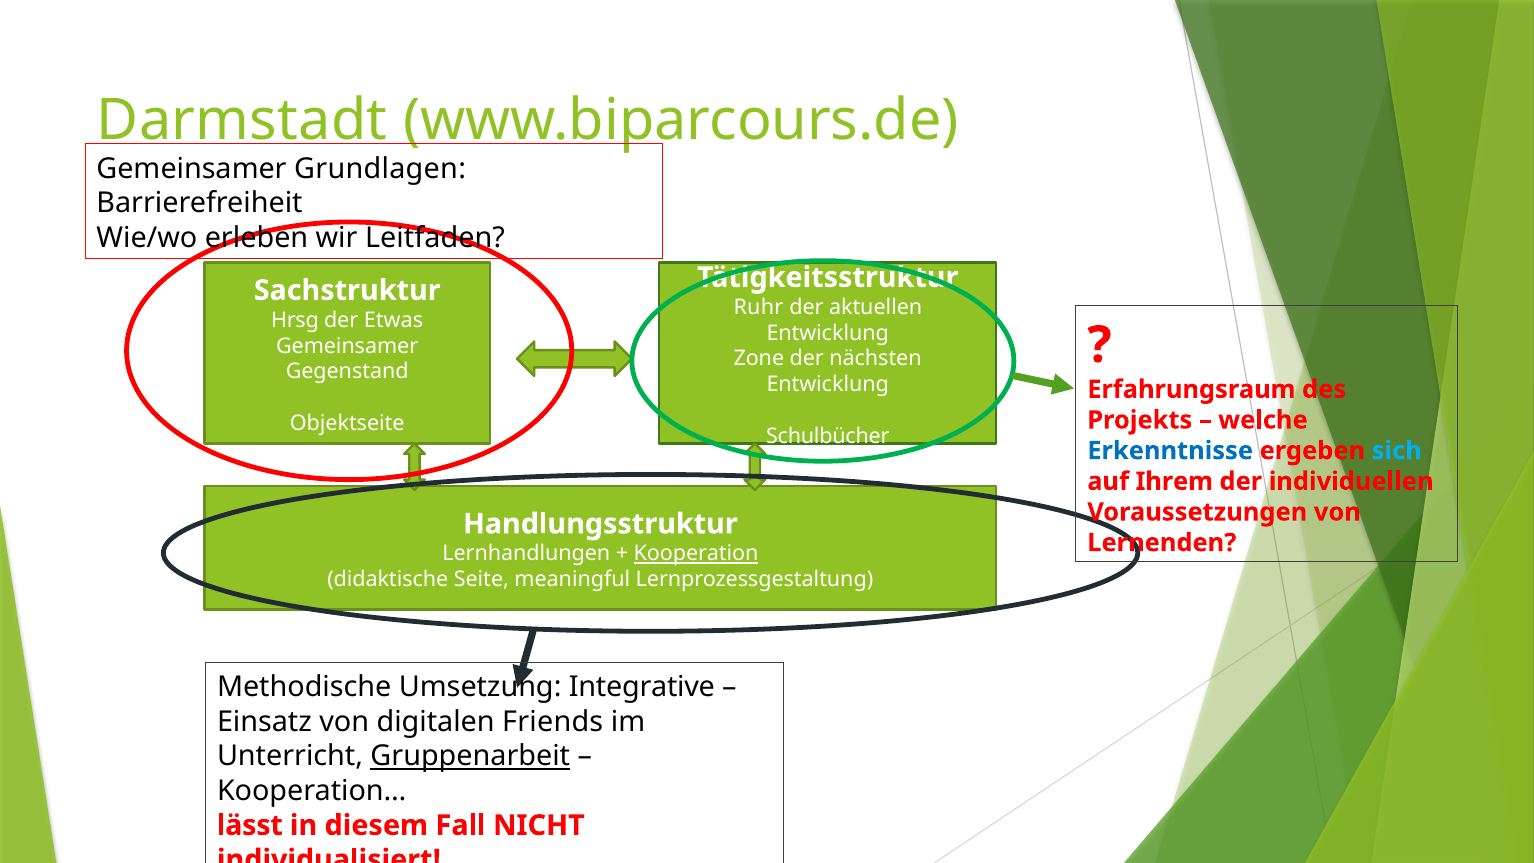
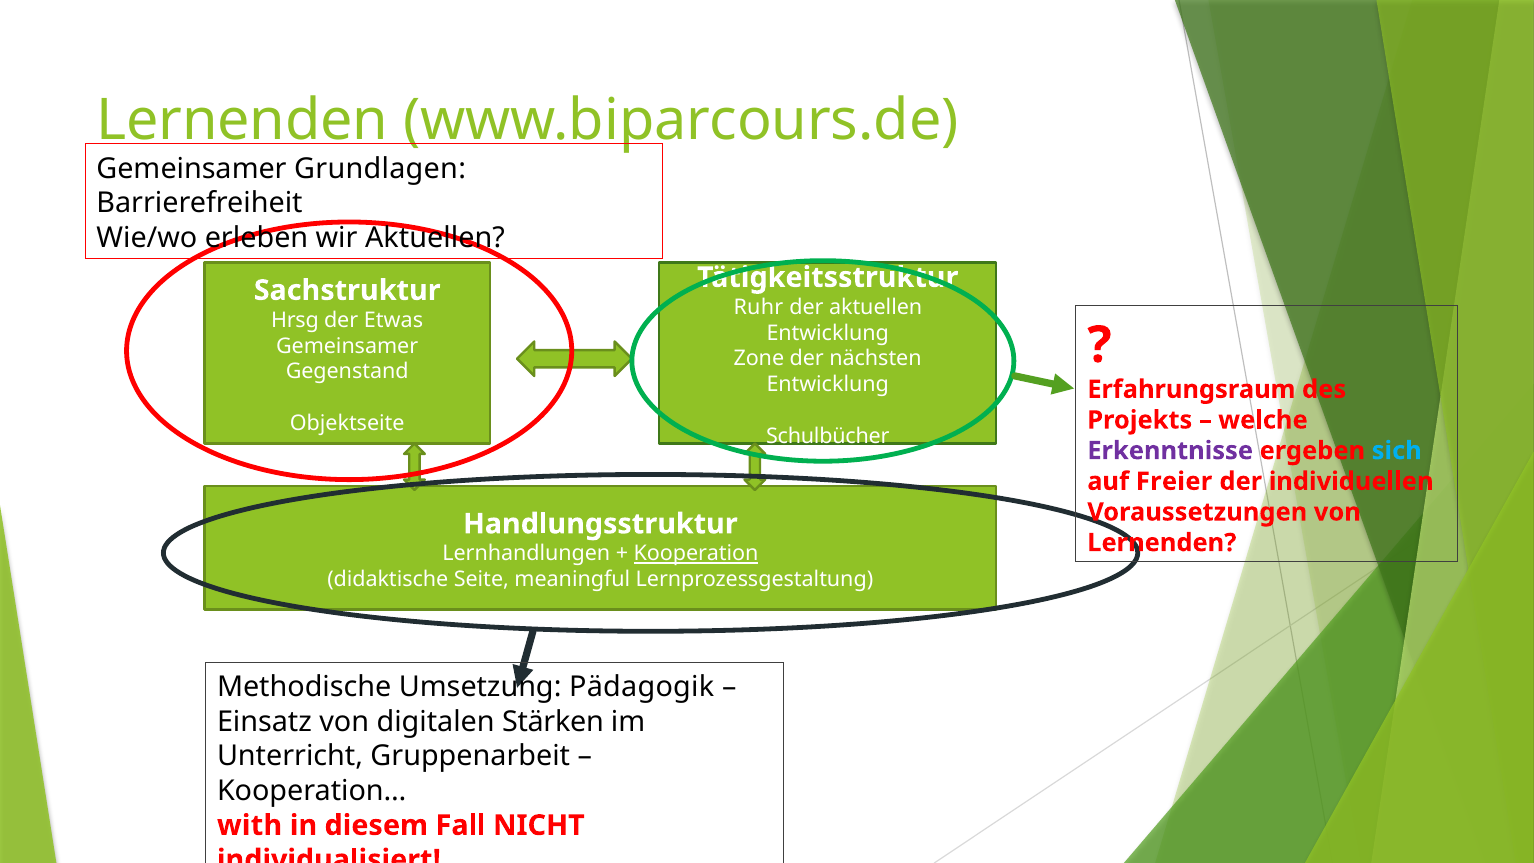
Darmstadt at (242, 121): Darmstadt -> Lernenden
wir Leitfaden: Leitfaden -> Aktuellen
Erkenntnisse colour: blue -> purple
Ihrem: Ihrem -> Freier
Integrative: Integrative -> Pädagogik
Friends: Friends -> Stärken
Gruppenarbeit underline: present -> none
lässt: lässt -> with
